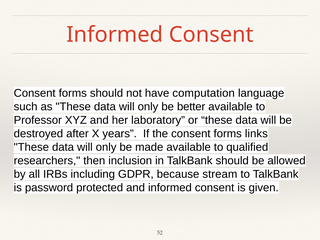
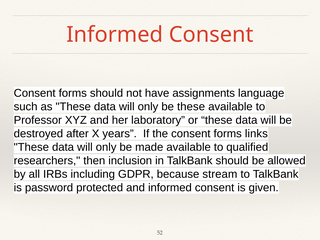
computation: computation -> assignments
be better: better -> these
